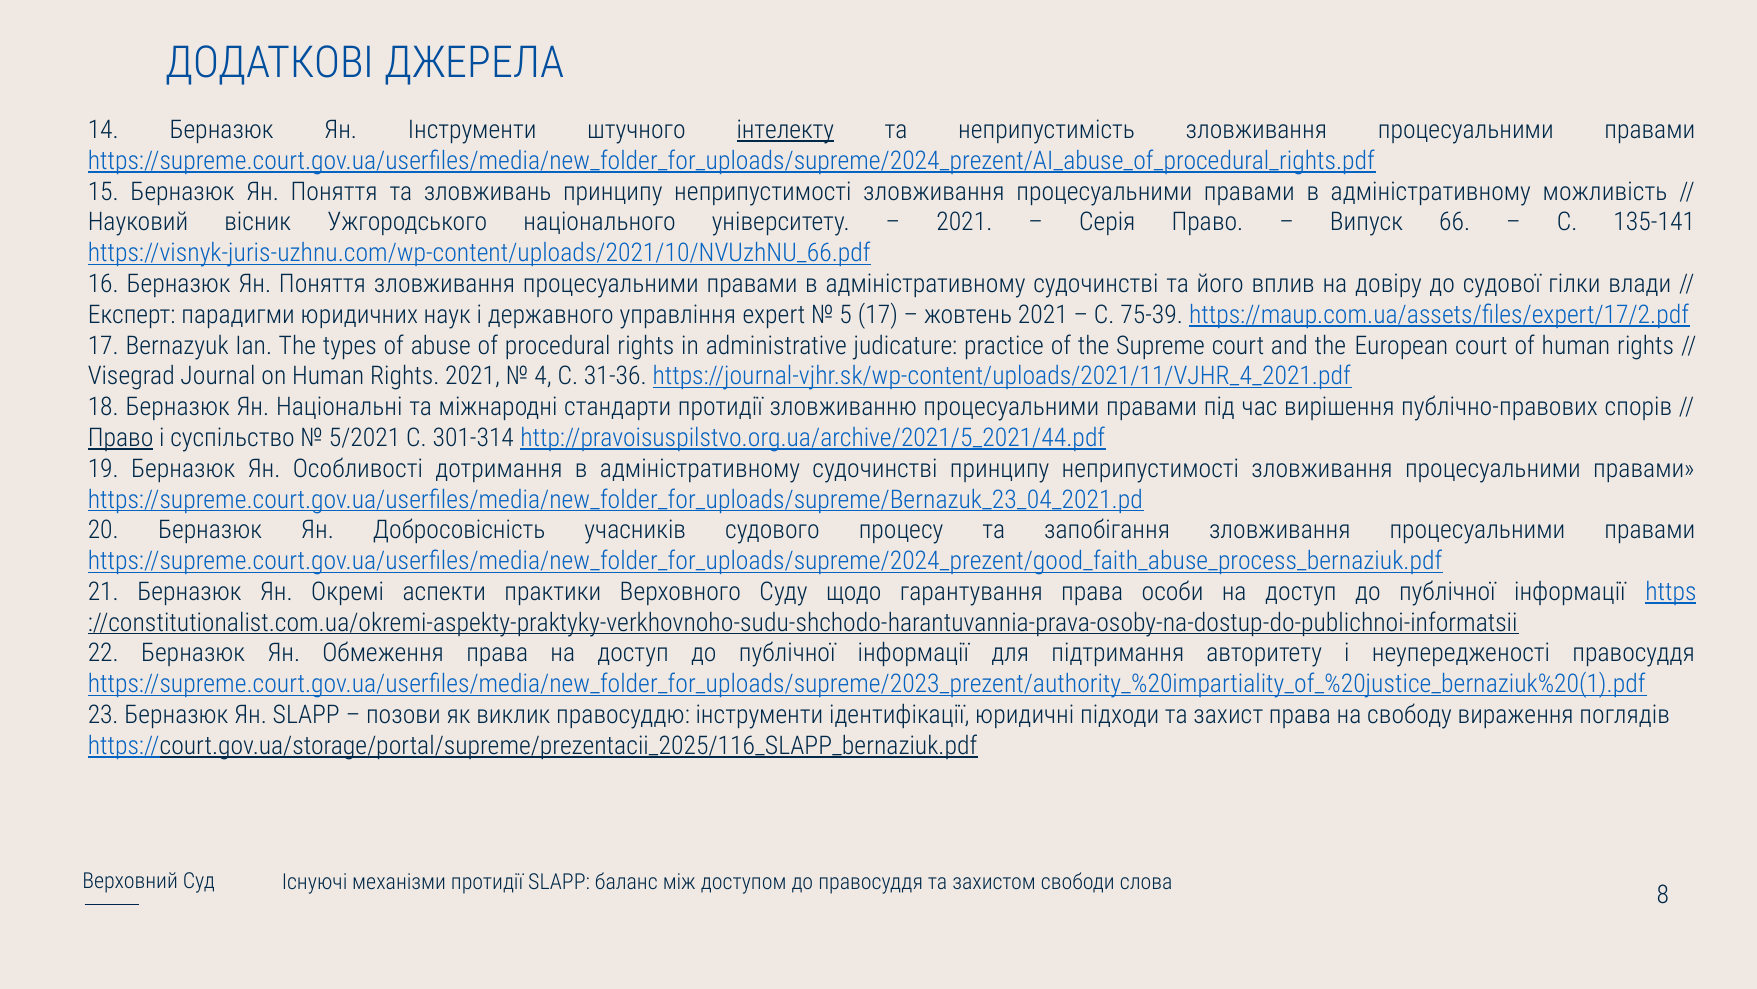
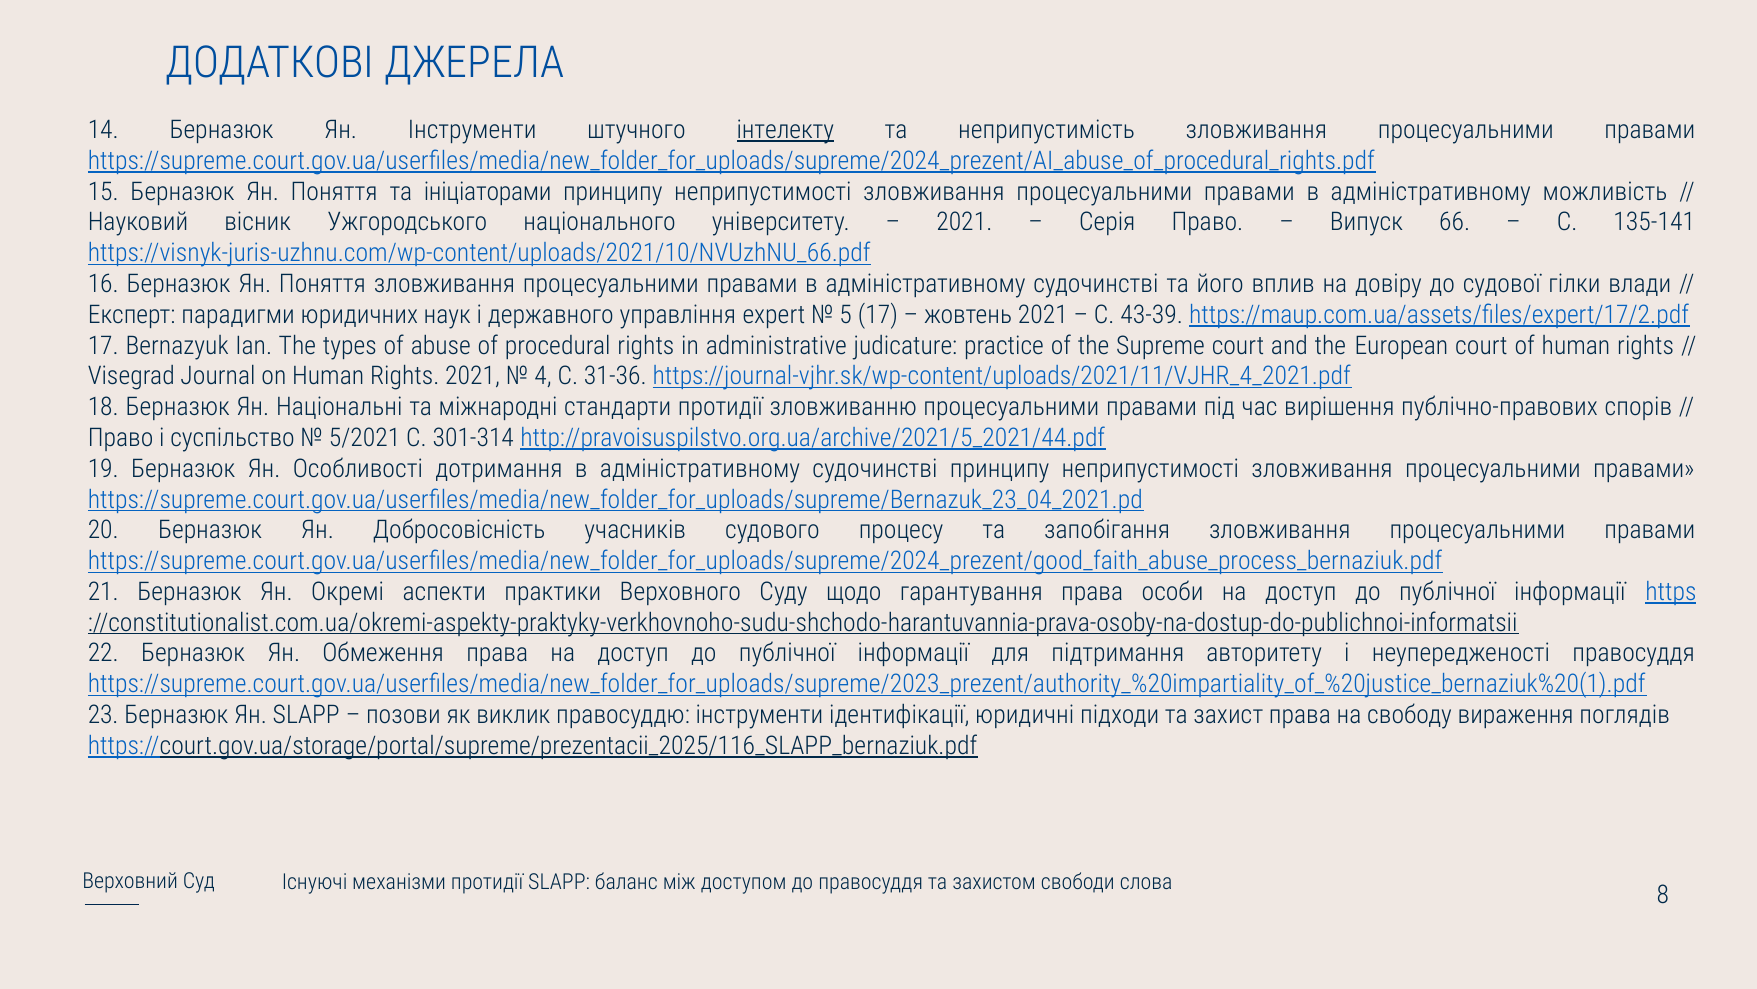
зловживань: зловживань -> ініціаторами
75-39: 75-39 -> 43-39
Право at (121, 438) underline: present -> none
